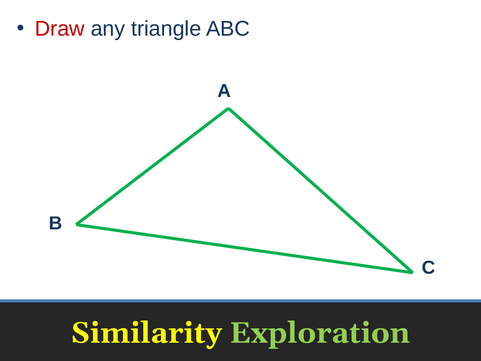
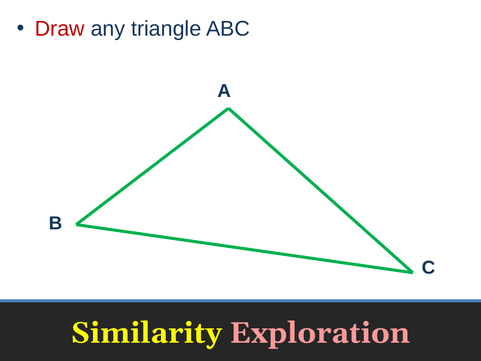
Exploration colour: light green -> pink
